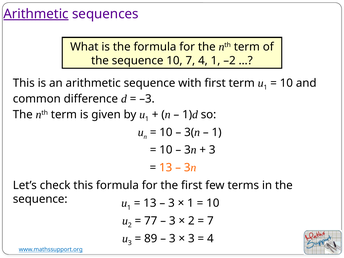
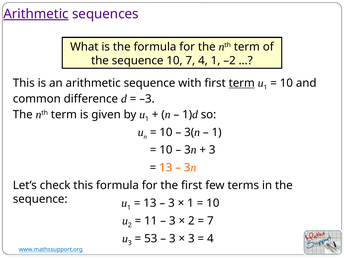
term at (242, 83) underline: none -> present
77: 77 -> 11
89: 89 -> 53
